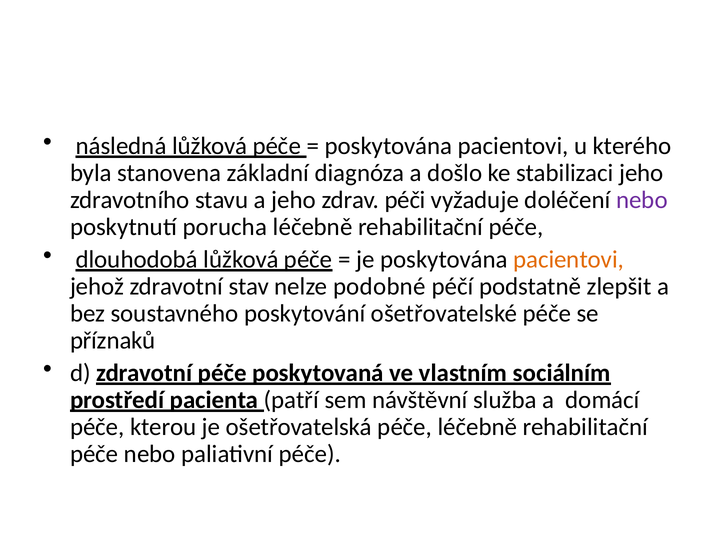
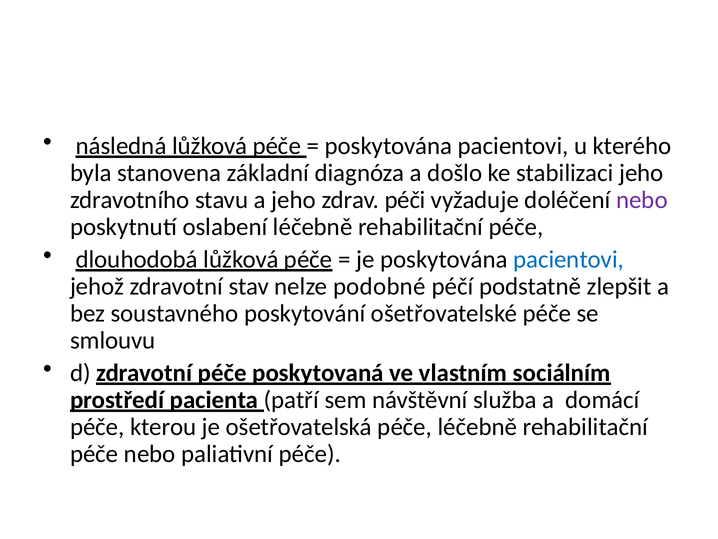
porucha: porucha -> oslabení
pacientovi at (569, 259) colour: orange -> blue
příznaků: příznaků -> smlouvu
